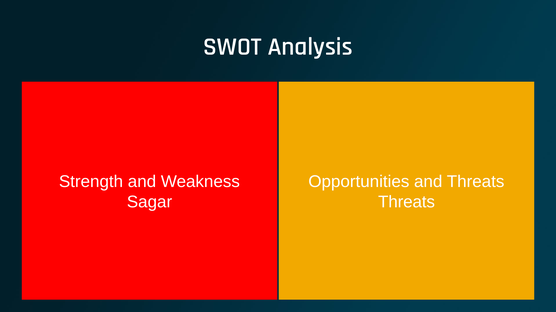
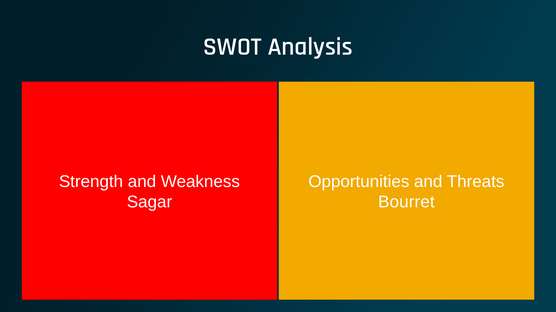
Threats at (407, 203): Threats -> Bourret
